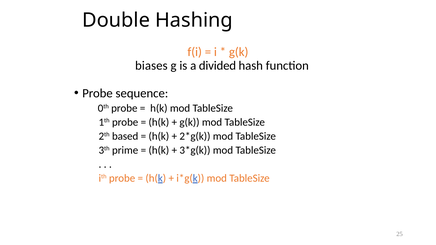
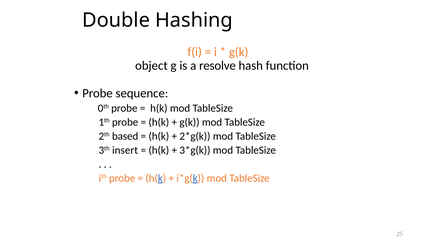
biases: biases -> object
divided: divided -> resolve
prime: prime -> insert
